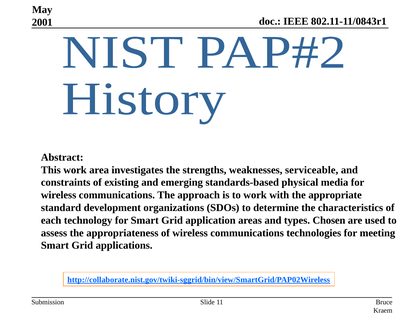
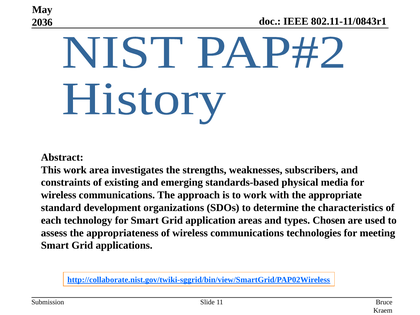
2001: 2001 -> 2036
serviceable: serviceable -> subscribers
